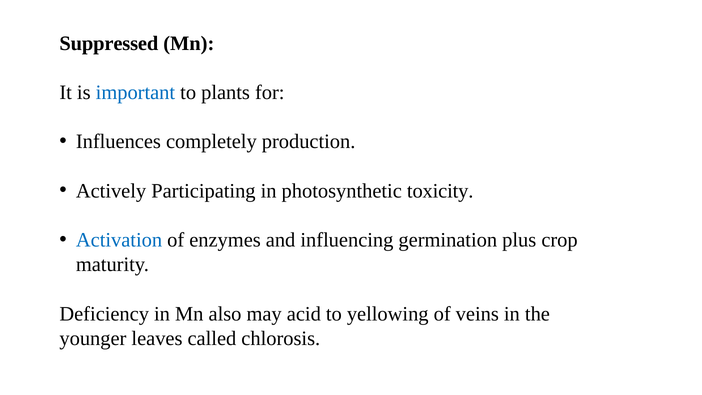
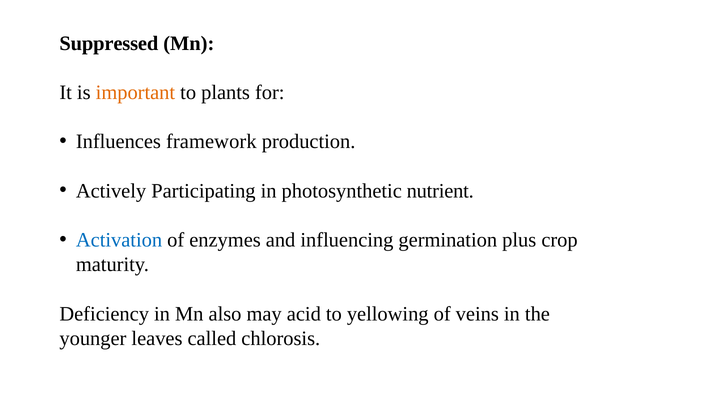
important colour: blue -> orange
completely: completely -> framework
toxicity: toxicity -> nutrient
